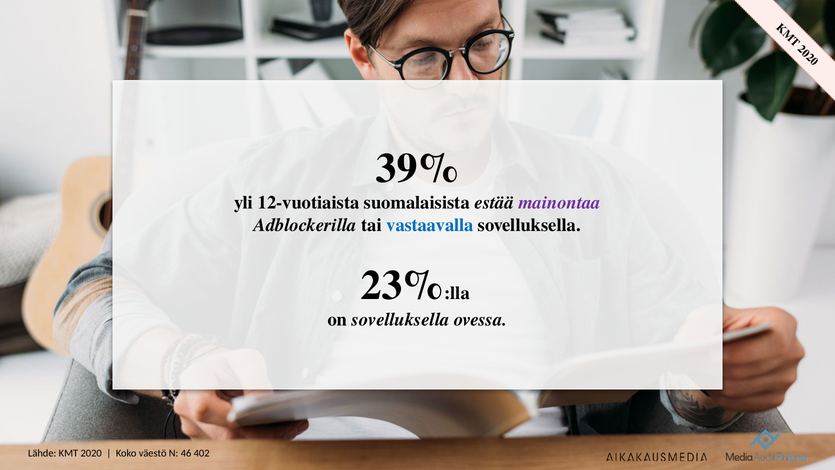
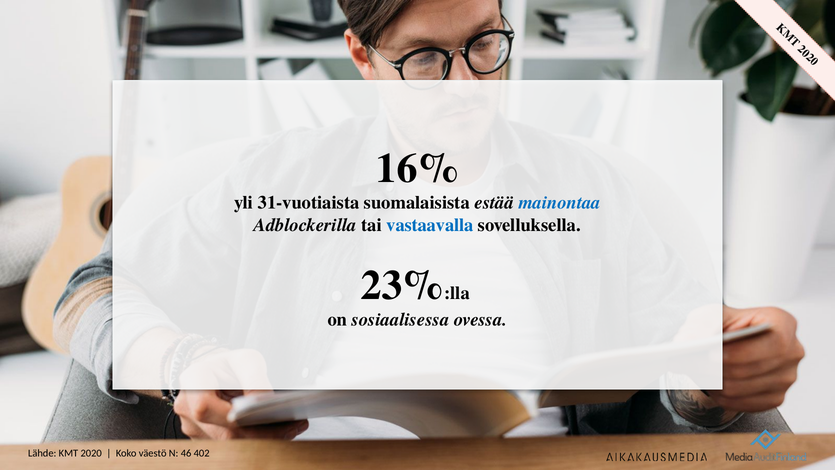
39%: 39% -> 16%
12-vuotiaista: 12-vuotiaista -> 31-vuotiaista
mainontaa colour: purple -> blue
on sovelluksella: sovelluksella -> sosiaalisessa
